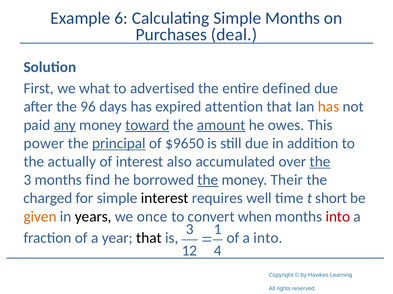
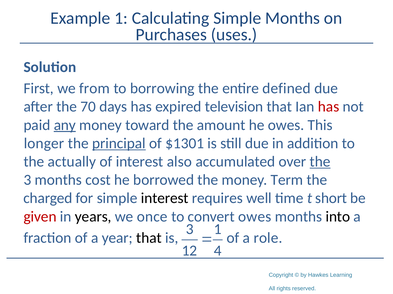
Example 6: 6 -> 1
deal: deal -> uses
what: what -> from
advertised: advertised -> borrowing
96: 96 -> 70
attention: attention -> television
has at (329, 107) colour: orange -> red
toward underline: present -> none
amount underline: present -> none
power: power -> longer
$9650: $9650 -> $1301
find: find -> cost
the at (208, 180) underline: present -> none
Their: Their -> Term
given colour: orange -> red
convert when: when -> owes
into at (338, 217) colour: red -> black
a into: into -> role
